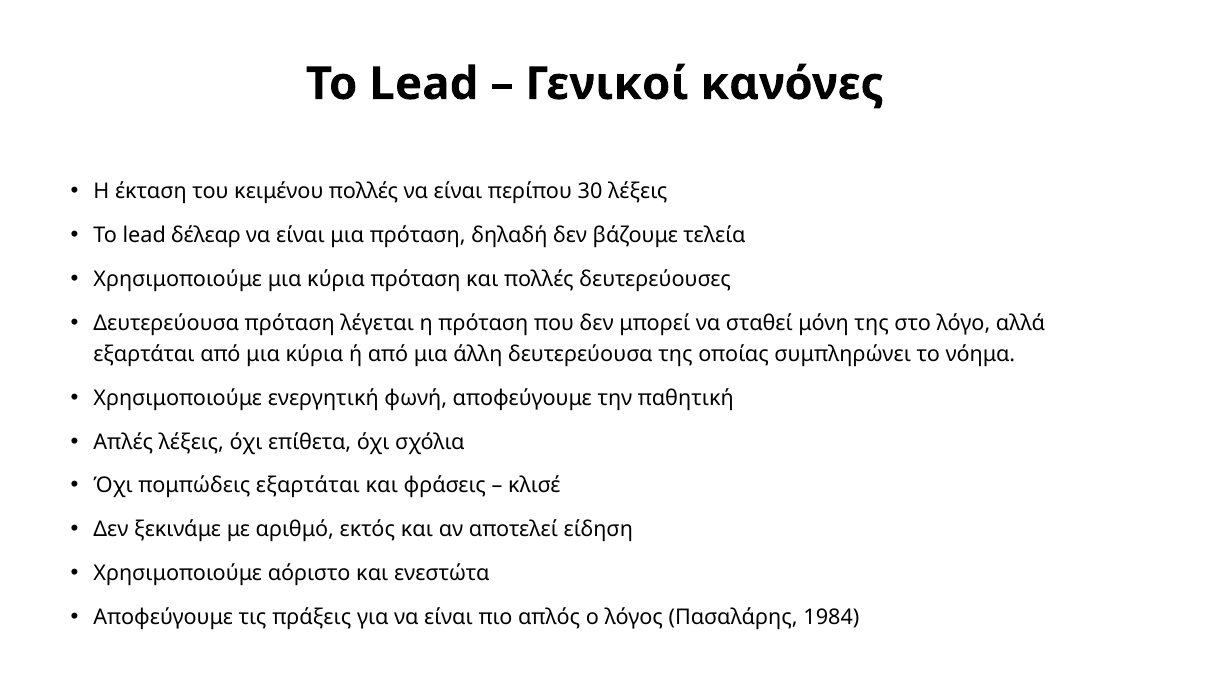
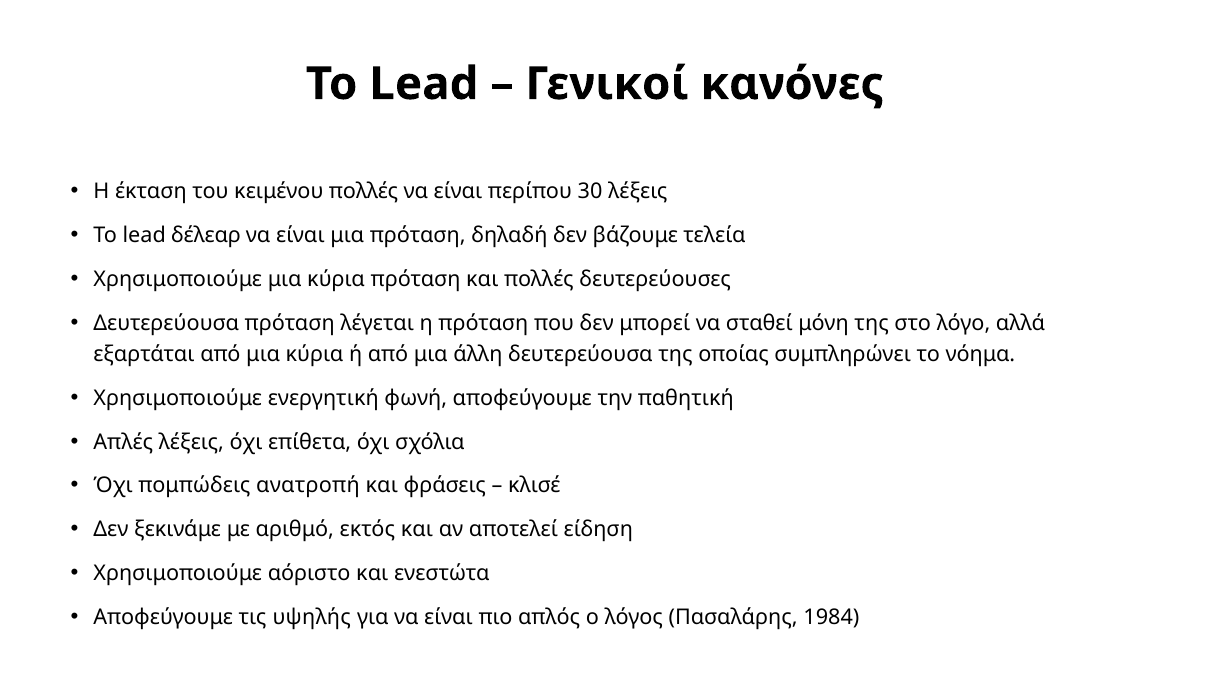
πομπώδεις εξαρτάται: εξαρτάται -> ανατροπή
πράξεις: πράξεις -> υψηλής
